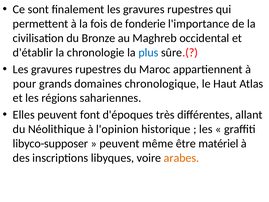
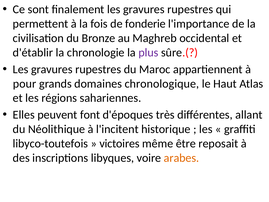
plus colour: blue -> purple
l'opinion: l'opinion -> l'incitent
libyco-supposer: libyco-supposer -> libyco-toutefois
peuvent at (119, 143): peuvent -> victoires
matériel: matériel -> reposait
